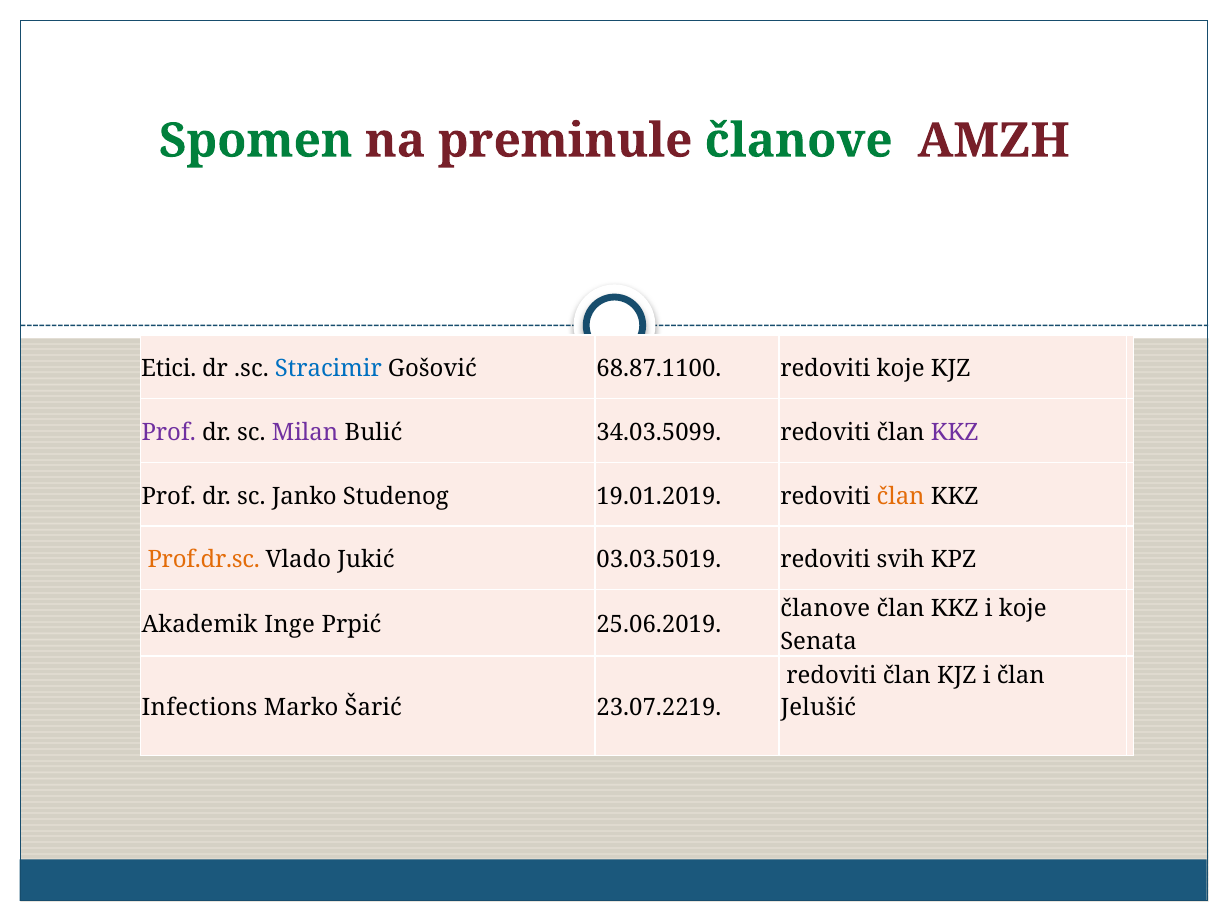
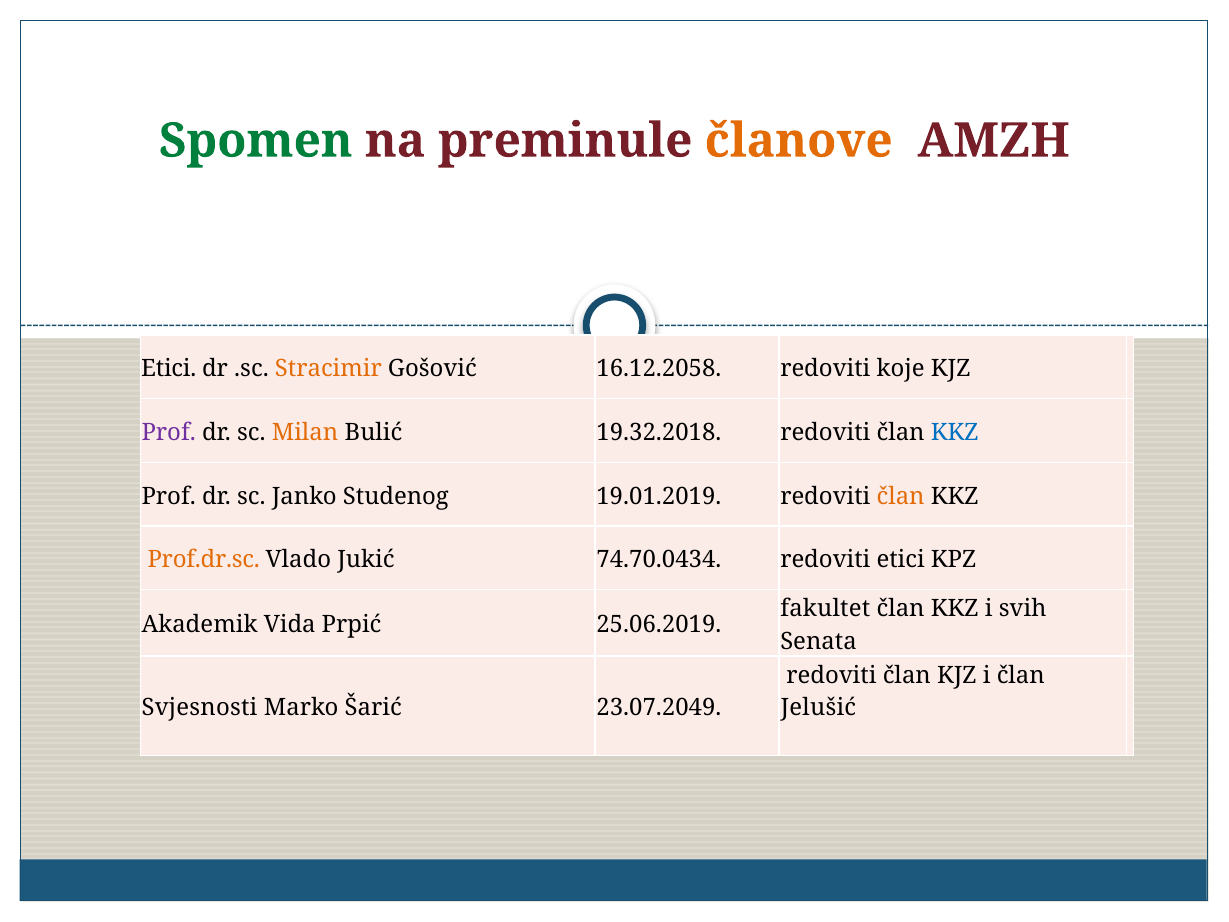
članove at (799, 141) colour: green -> orange
Stracimir colour: blue -> orange
68.87.1100: 68.87.1100 -> 16.12.2058
Milan colour: purple -> orange
34.03.5099: 34.03.5099 -> 19.32.2018
KKZ at (955, 432) colour: purple -> blue
03.03.5019: 03.03.5019 -> 74.70.0434
redoviti svih: svih -> etici
članove at (825, 609): članove -> fakultet
i koje: koje -> svih
Inge: Inge -> Vida
Infections: Infections -> Svjesnosti
23.07.2219: 23.07.2219 -> 23.07.2049
